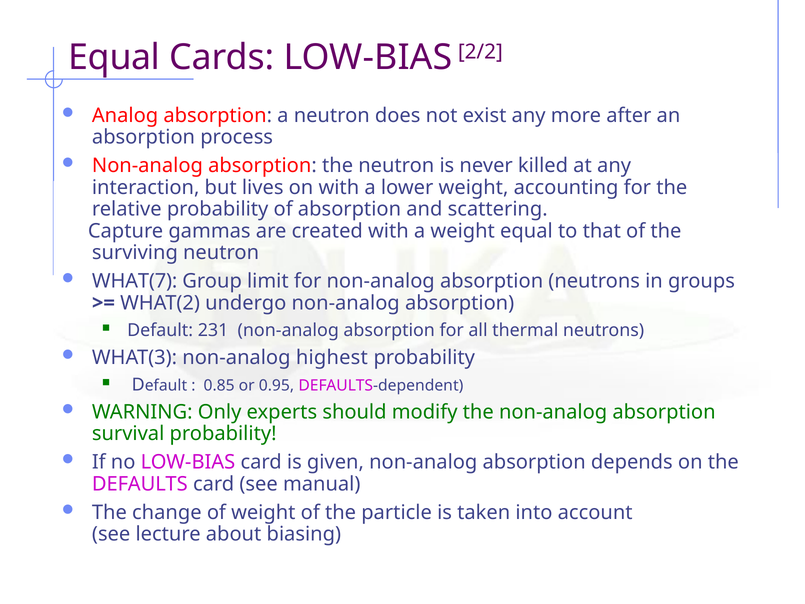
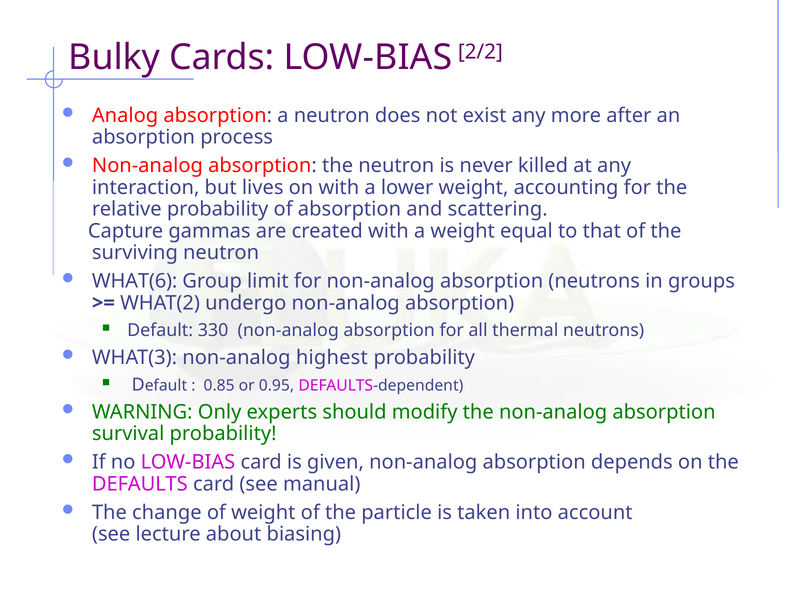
Equal at (114, 57): Equal -> Bulky
WHAT(7: WHAT(7 -> WHAT(6
231: 231 -> 330
